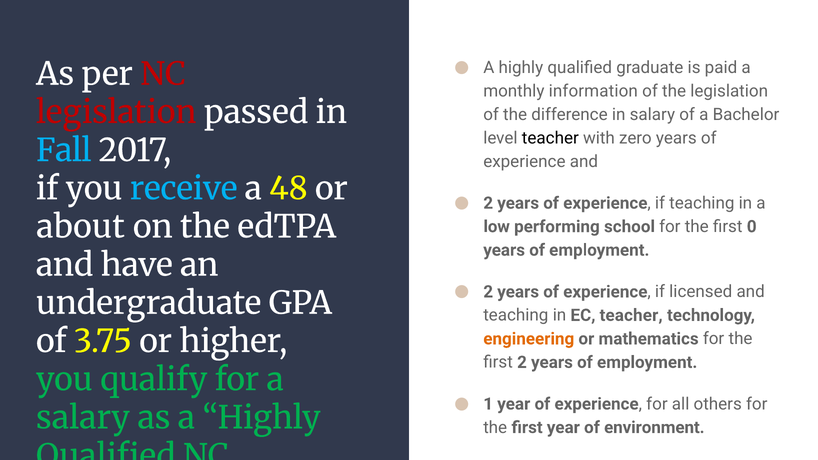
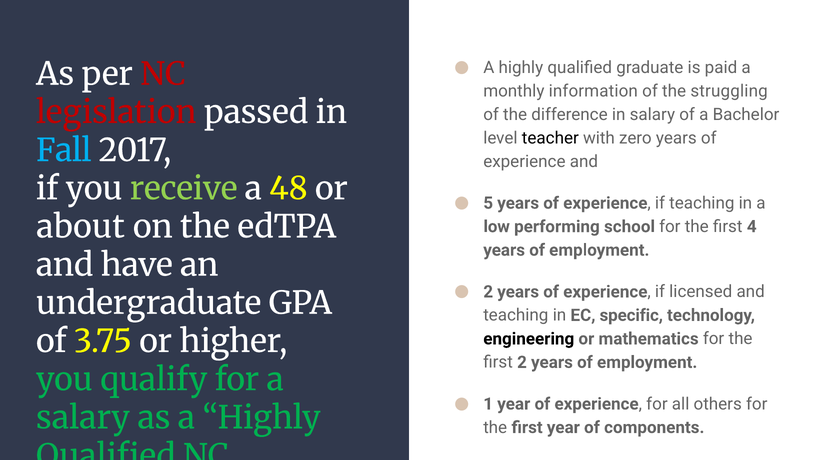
the legislation: legislation -> struggling
receive colour: light blue -> light green
2 at (488, 203): 2 -> 5
0: 0 -> 4
EC teacher: teacher -> specific
engineering colour: orange -> black
environment: environment -> components
